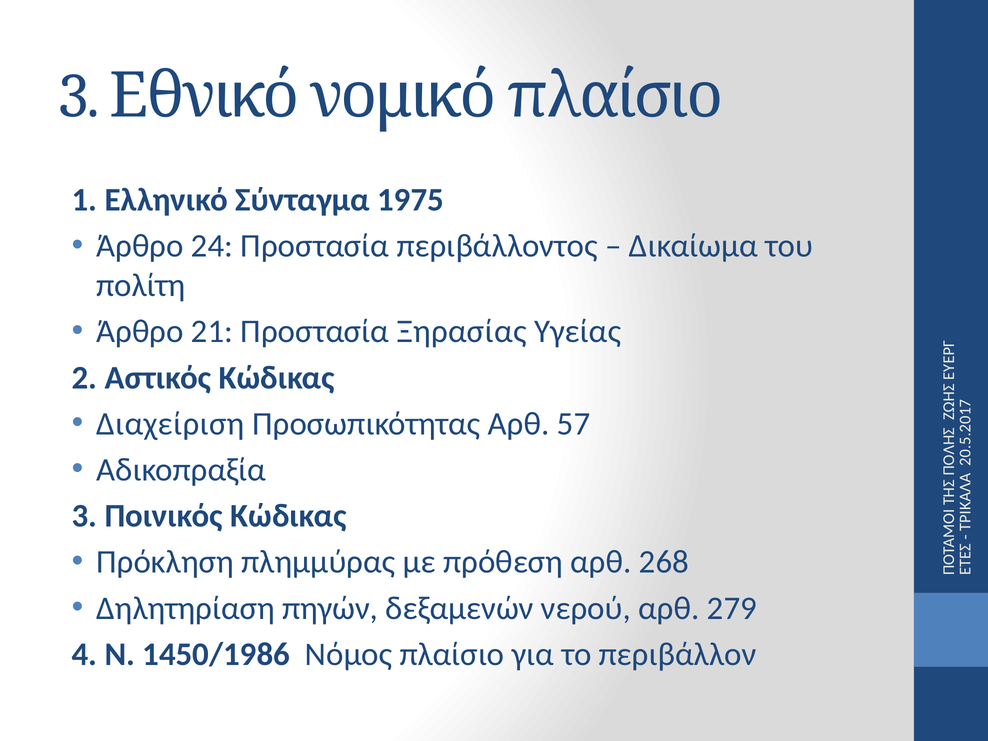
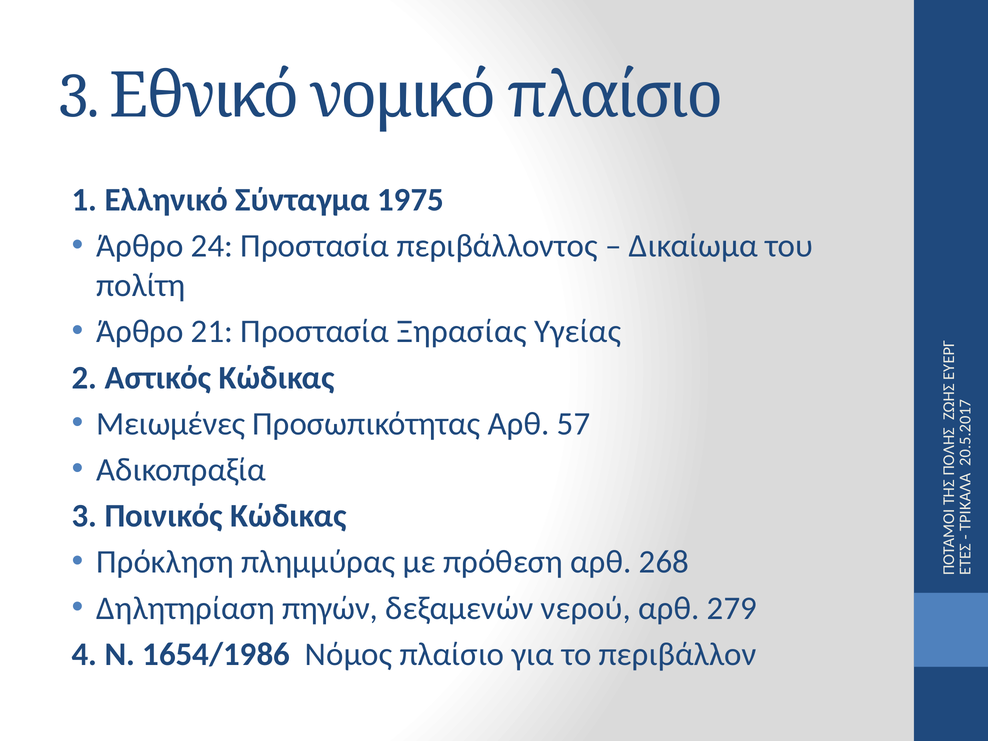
Διαχείριση: Διαχείριση -> Μειωμένες
1450/1986: 1450/1986 -> 1654/1986
